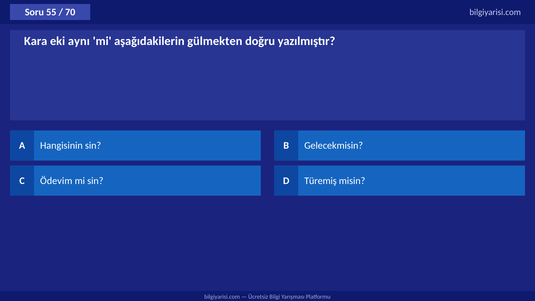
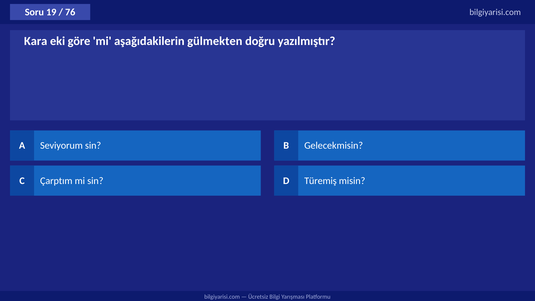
55: 55 -> 19
70: 70 -> 76
aynı: aynı -> göre
Hangisinin: Hangisinin -> Seviyorum
Ödevim: Ödevim -> Çarptım
